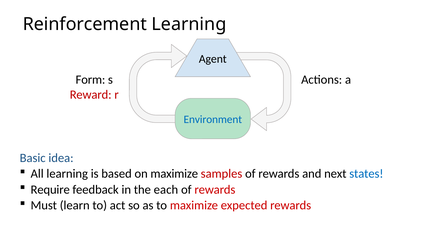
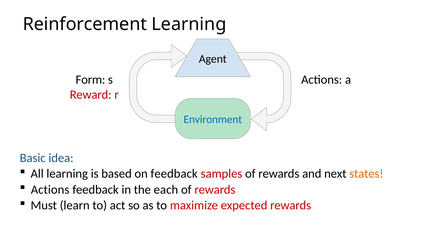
on maximize: maximize -> feedback
states colour: blue -> orange
Require at (50, 189): Require -> Actions
